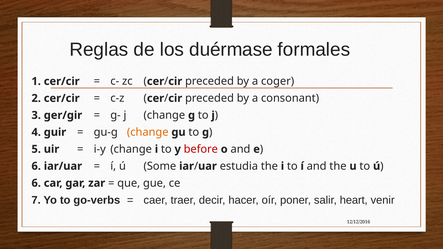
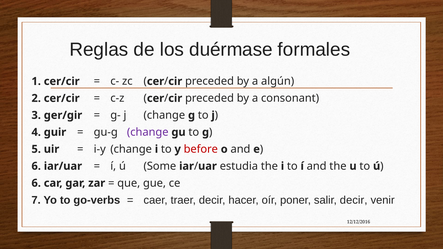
coger: coger -> algún
change at (148, 132) colour: orange -> purple
salir heart: heart -> decir
